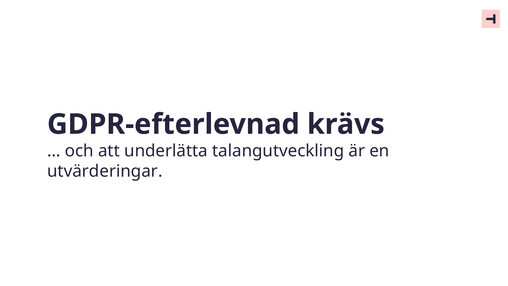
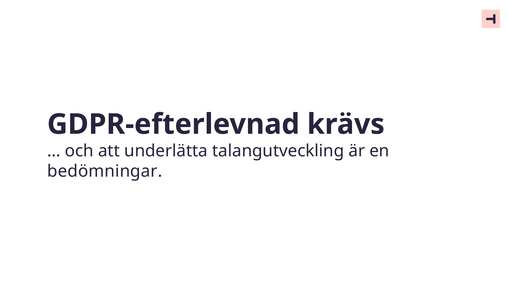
utvärderingar: utvärderingar -> bedömningar
